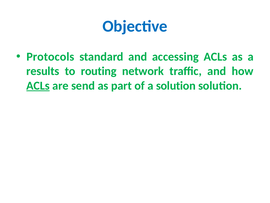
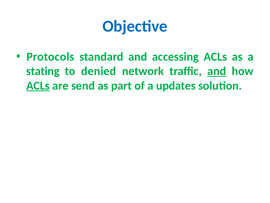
results: results -> stating
routing: routing -> denied
and at (217, 71) underline: none -> present
a solution: solution -> updates
